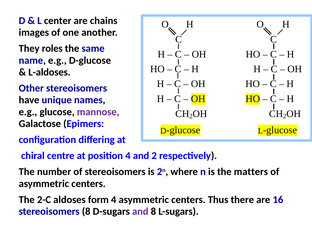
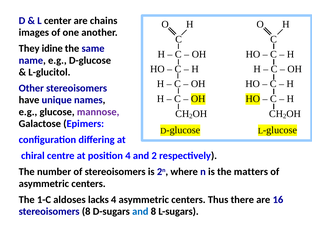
roles: roles -> idine
L-aldoses: L-aldoses -> L-glucitol
2-C: 2-C -> 1-C
form: form -> lacks
and at (140, 212) colour: purple -> blue
